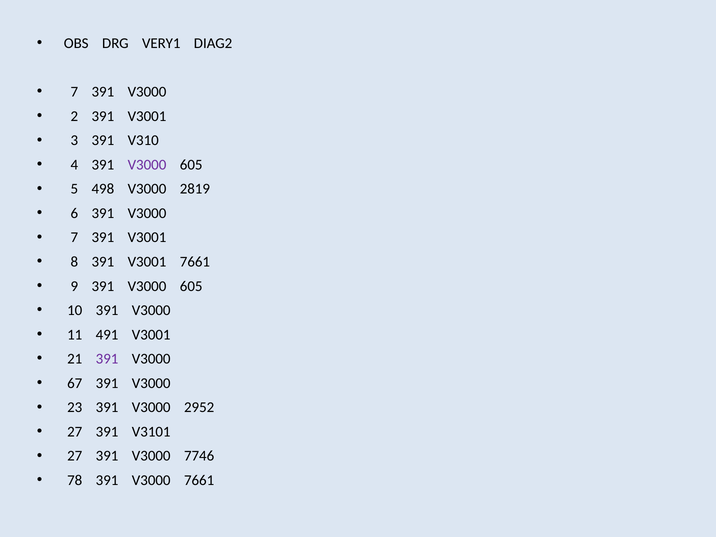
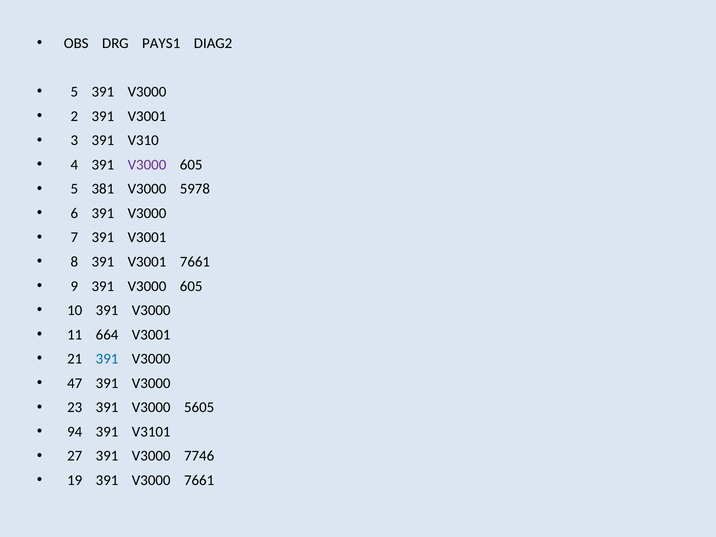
VERY1: VERY1 -> PAYS1
7 at (74, 92): 7 -> 5
498: 498 -> 381
2819: 2819 -> 5978
491: 491 -> 664
391 at (107, 359) colour: purple -> blue
67: 67 -> 47
2952: 2952 -> 5605
27 at (75, 432): 27 -> 94
78: 78 -> 19
